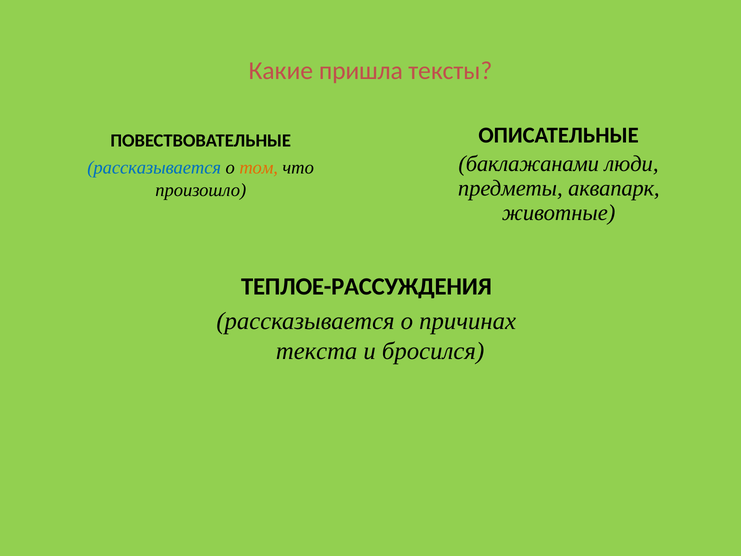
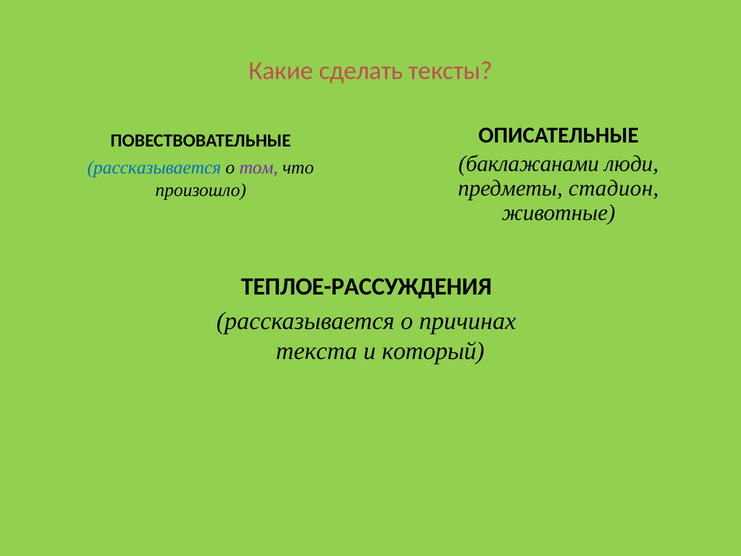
пришла: пришла -> сделать
том colour: orange -> purple
аквапарк: аквапарк -> стадион
бросился: бросился -> который
